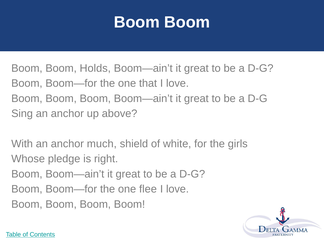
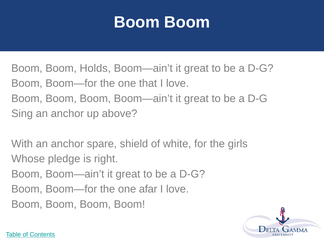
much: much -> spare
flee: flee -> afar
